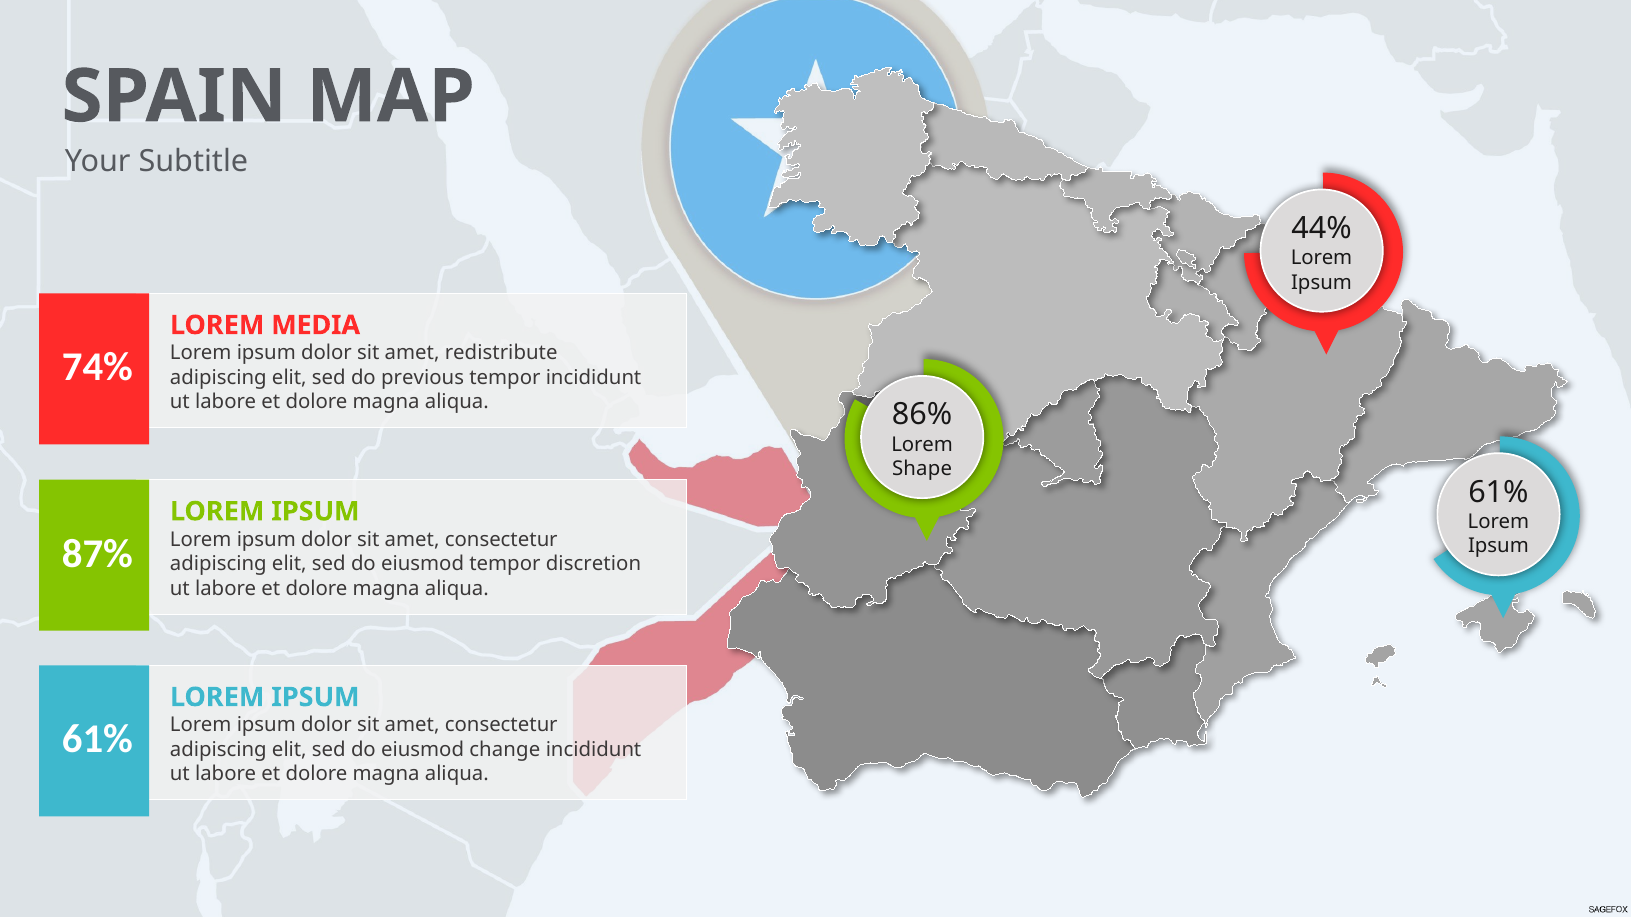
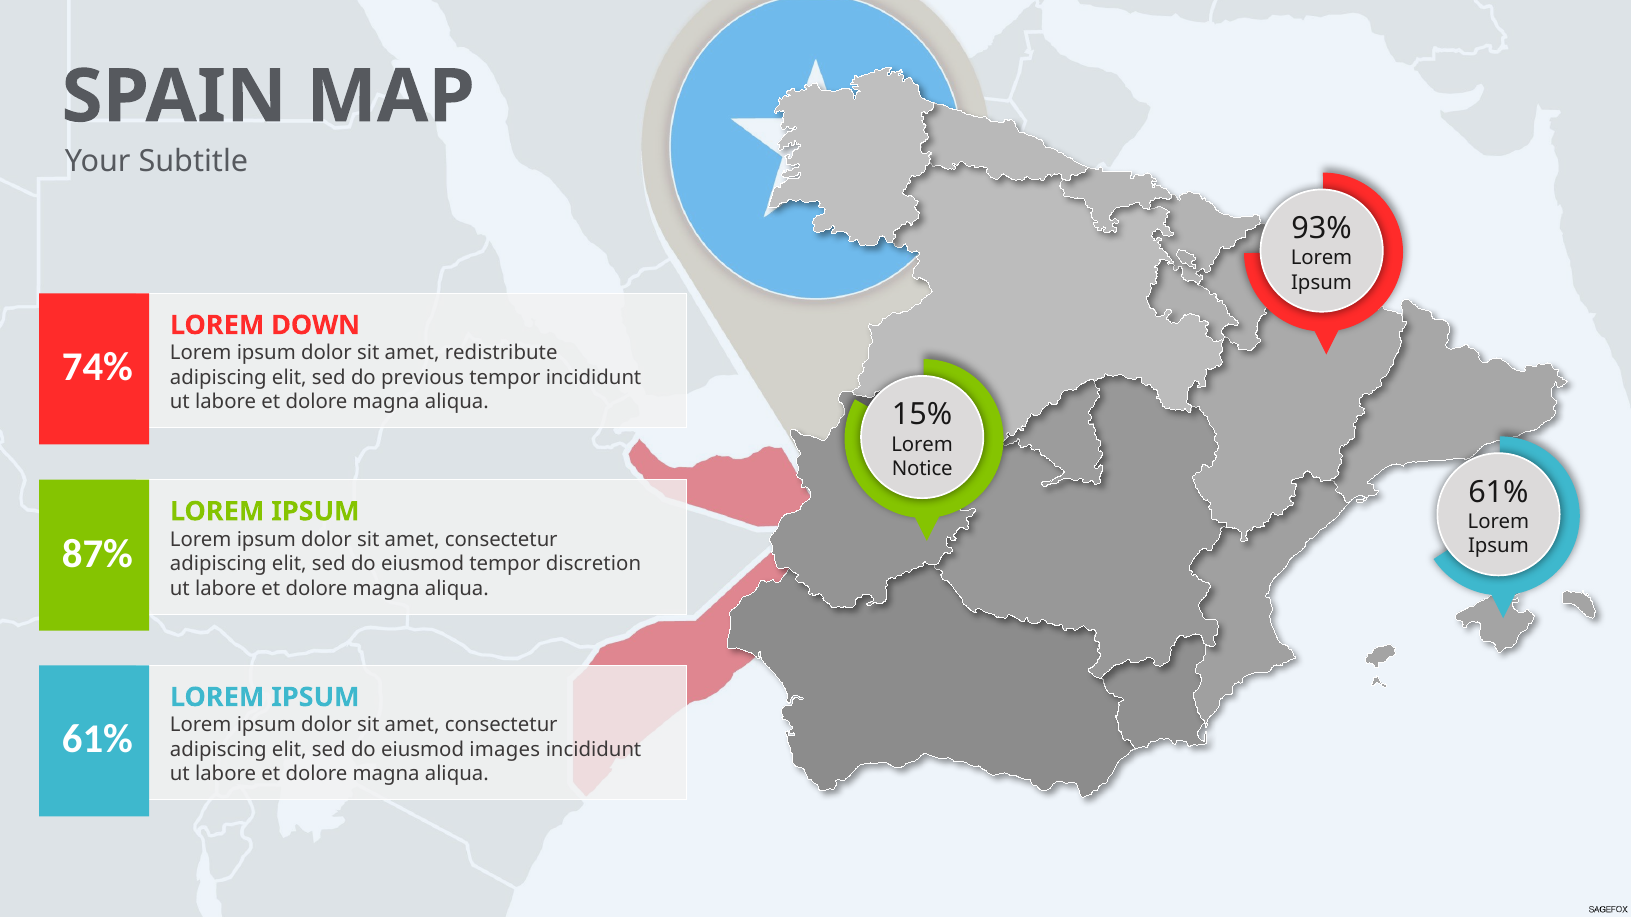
44%: 44% -> 93%
MEDIA: MEDIA -> DOWN
86%: 86% -> 15%
Shape: Shape -> Notice
change: change -> images
